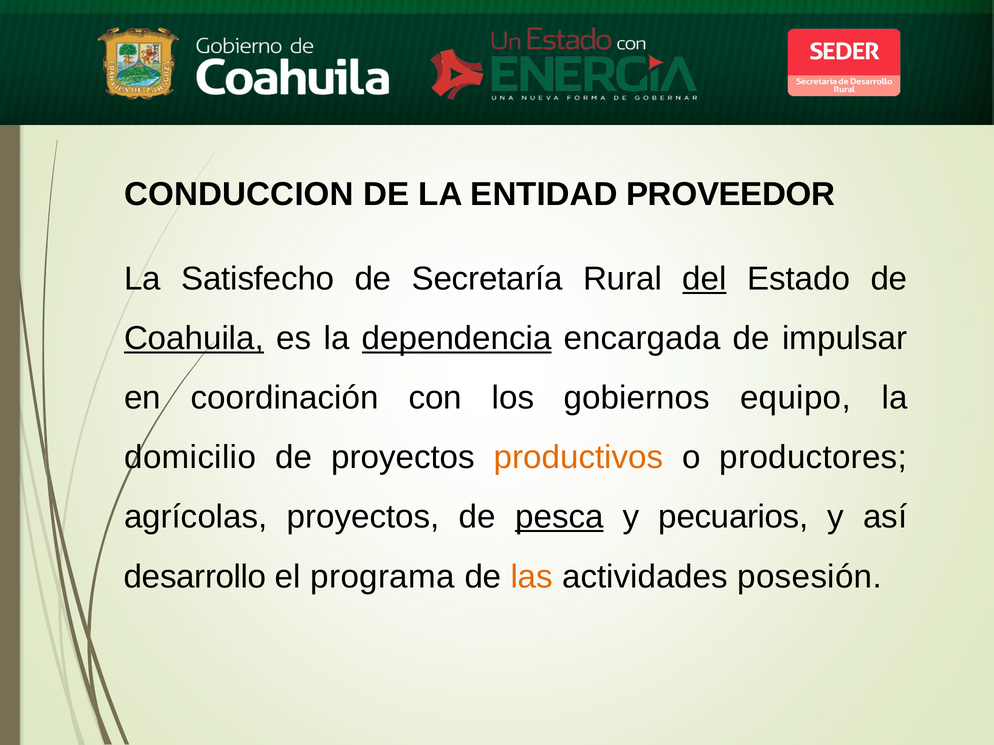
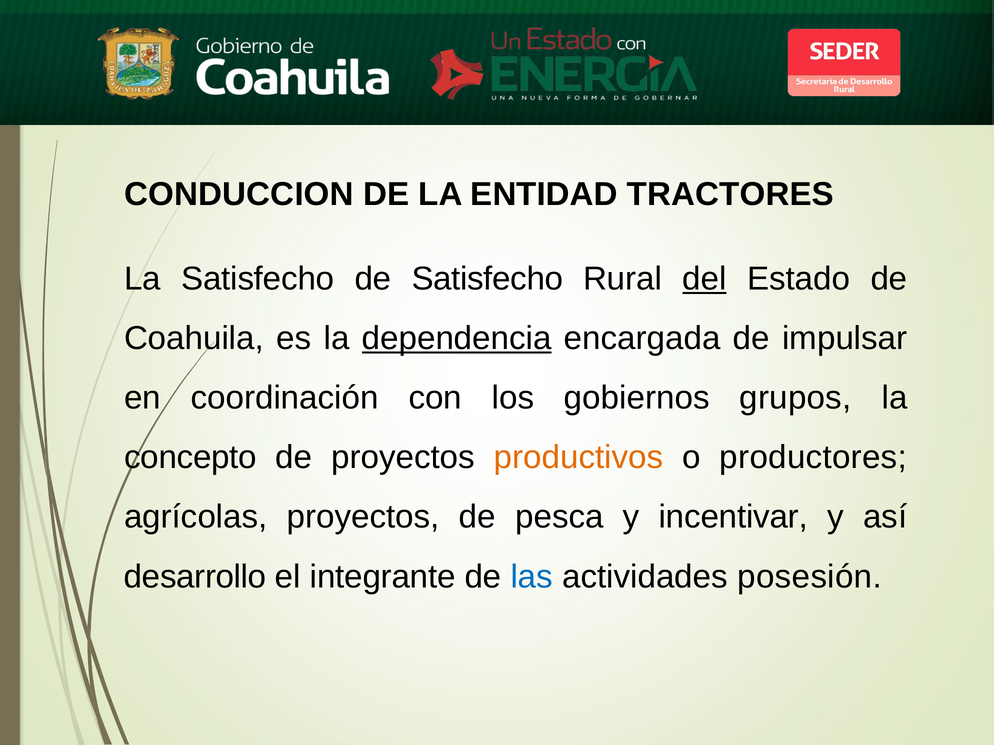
PROVEEDOR: PROVEEDOR -> TRACTORES
de Secretaría: Secretaría -> Satisfecho
Coahuila underline: present -> none
equipo: equipo -> grupos
domicilio: domicilio -> concepto
pesca underline: present -> none
pecuarios: pecuarios -> incentivar
programa: programa -> integrante
las colour: orange -> blue
